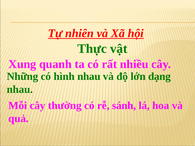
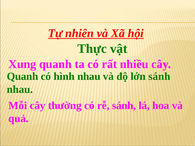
Những at (22, 76): Những -> Quanh
lớn dạng: dạng -> sánh
